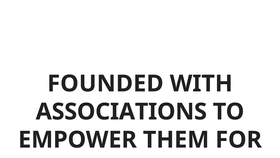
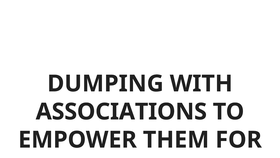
FOUNDED: FOUNDED -> DUMPING
